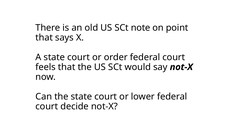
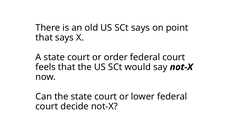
SCt note: note -> says
